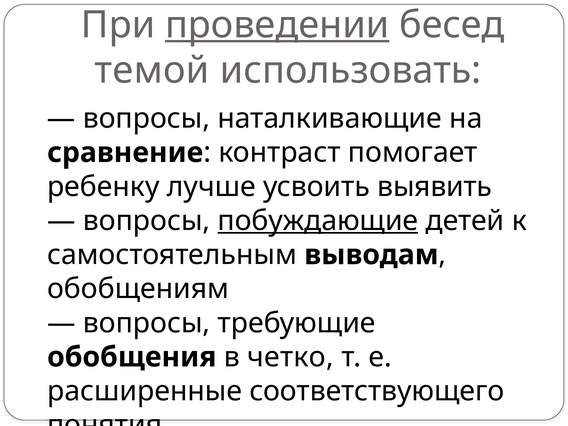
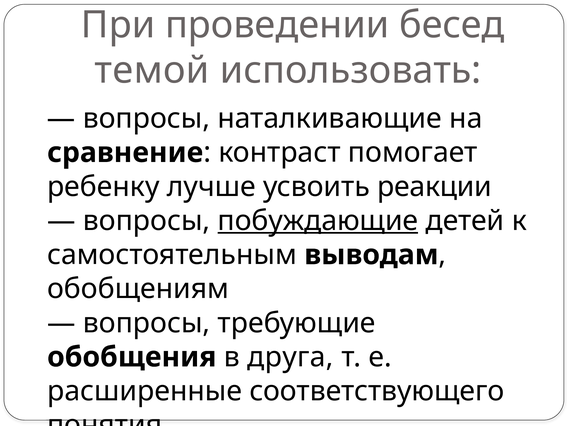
проведении underline: present -> none
выявить: выявить -> реакции
четко: четко -> друга
